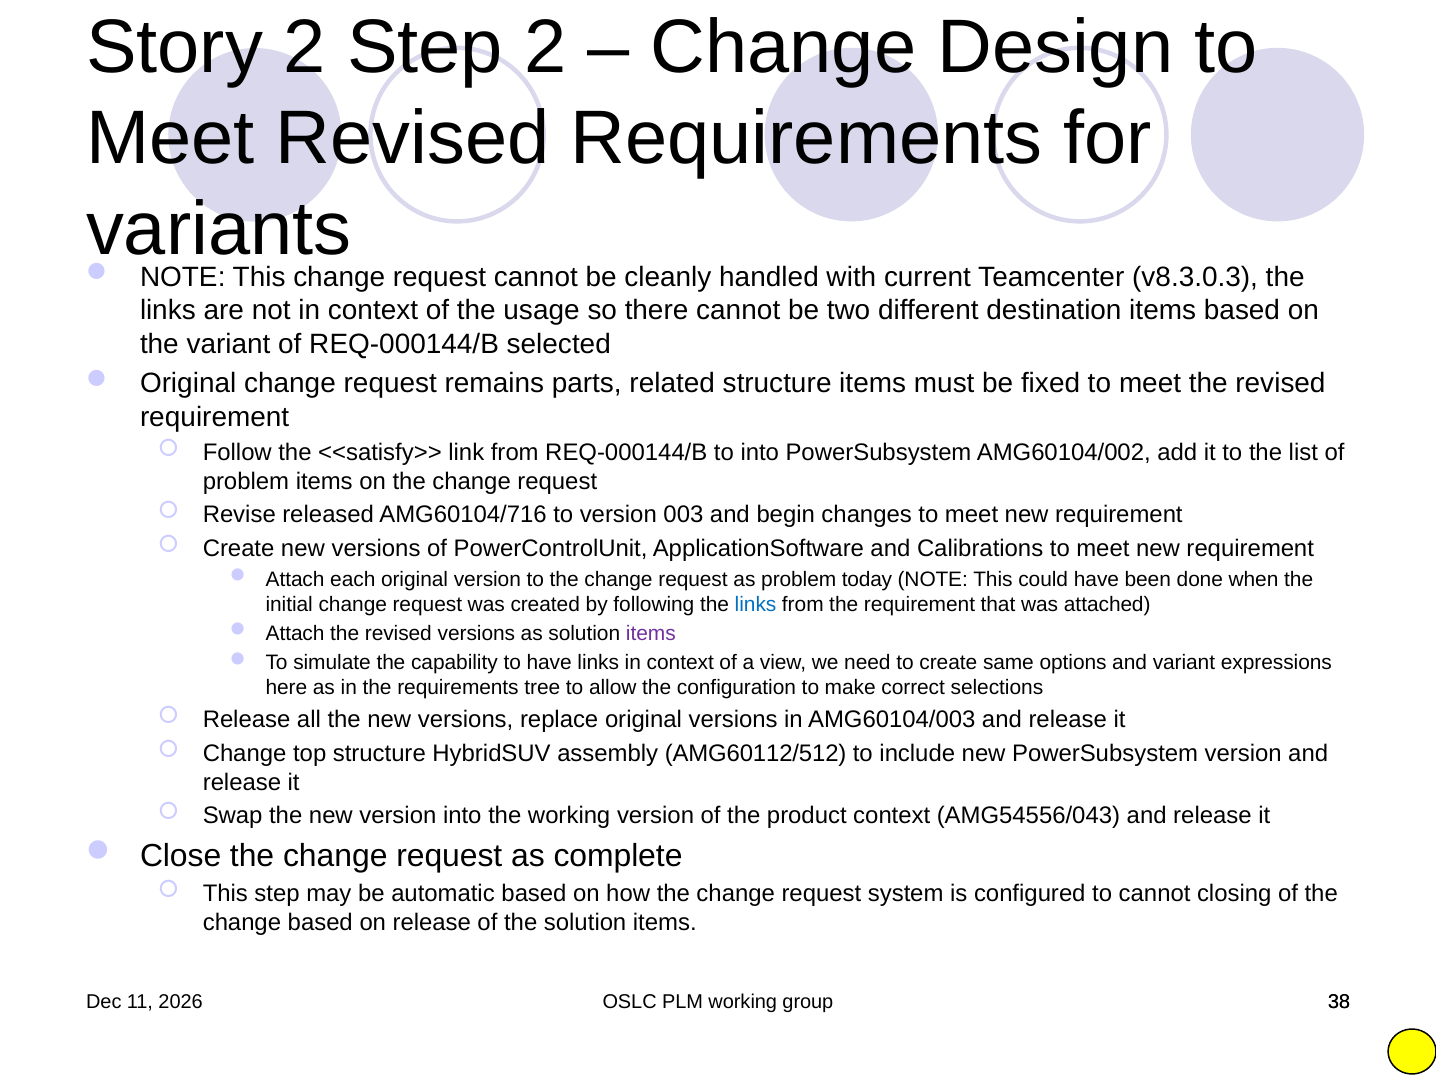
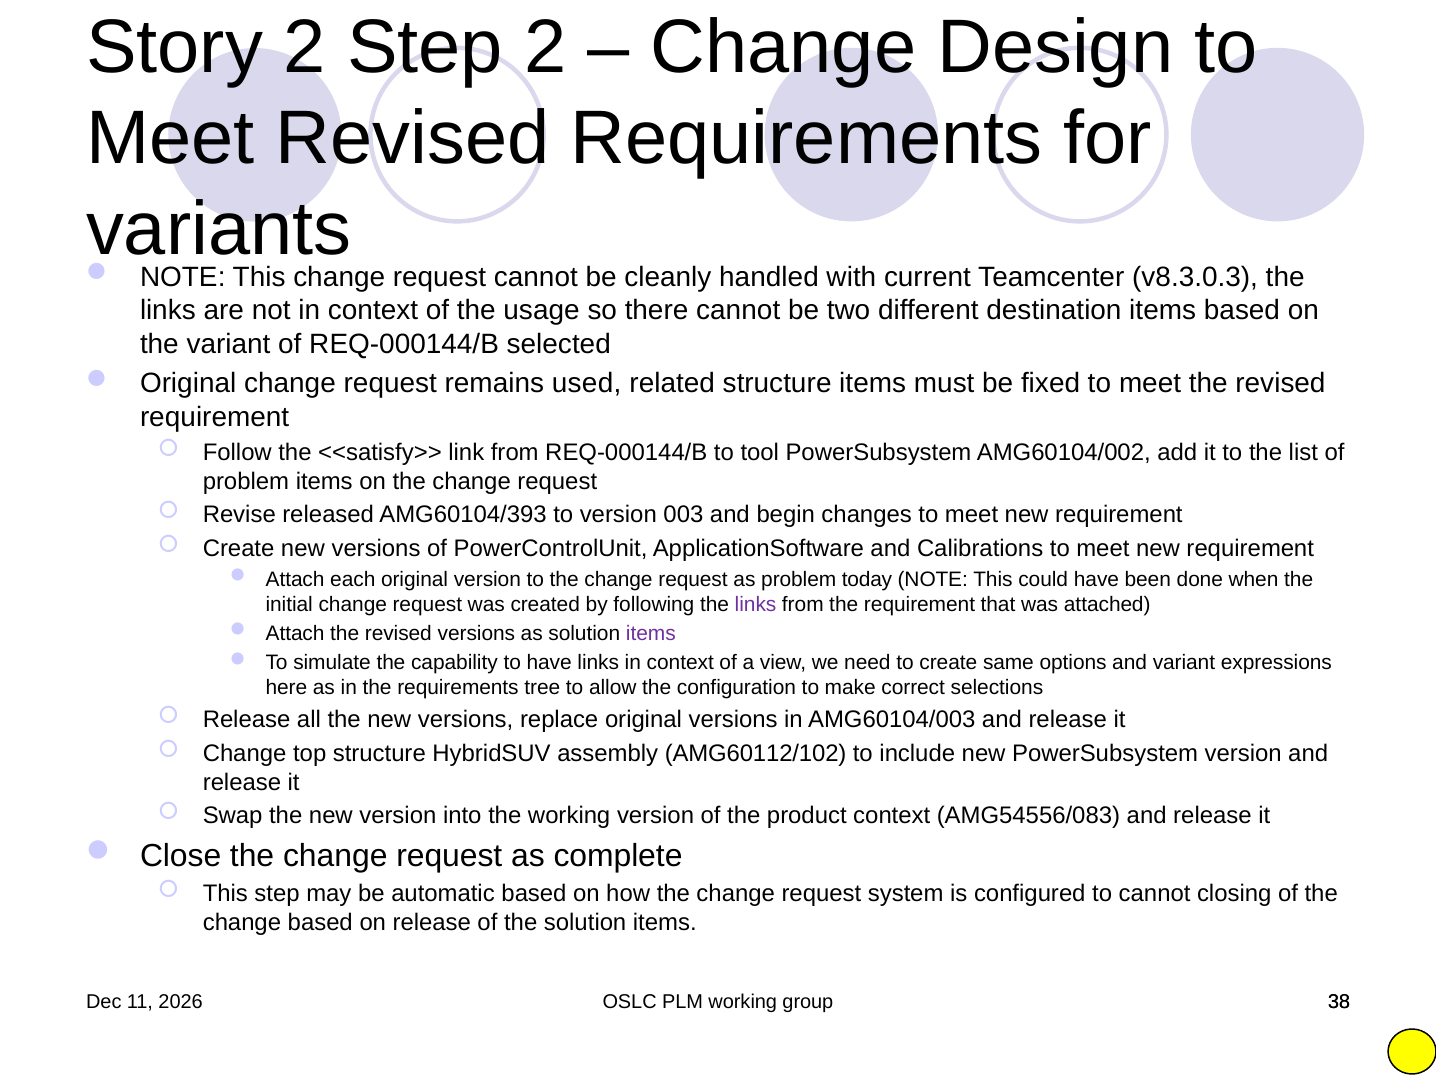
parts: parts -> used
to into: into -> tool
AMG60104/716: AMG60104/716 -> AMG60104/393
links at (756, 604) colour: blue -> purple
AMG60112/512: AMG60112/512 -> AMG60112/102
AMG54556/043: AMG54556/043 -> AMG54556/083
